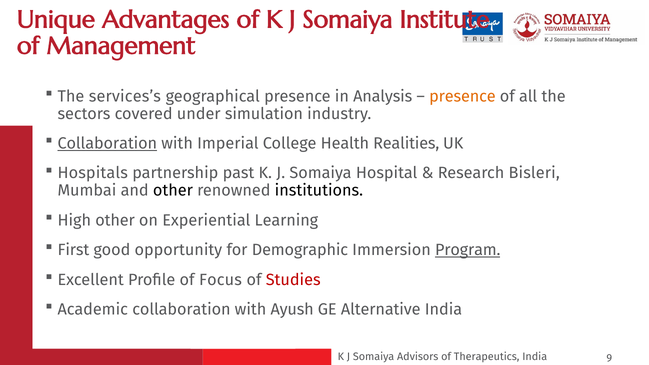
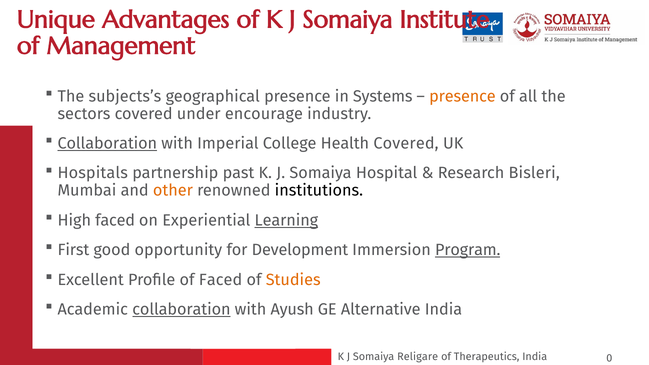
services’s: services’s -> subjects’s
Analysis: Analysis -> Systems
simulation: simulation -> encourage
Health Realities: Realities -> Covered
other at (173, 191) colour: black -> orange
High other: other -> faced
Learning underline: none -> present
Demographic: Demographic -> Development
of Focus: Focus -> Faced
Studies colour: red -> orange
collaboration at (181, 309) underline: none -> present
Advisors: Advisors -> Religare
9: 9 -> 0
